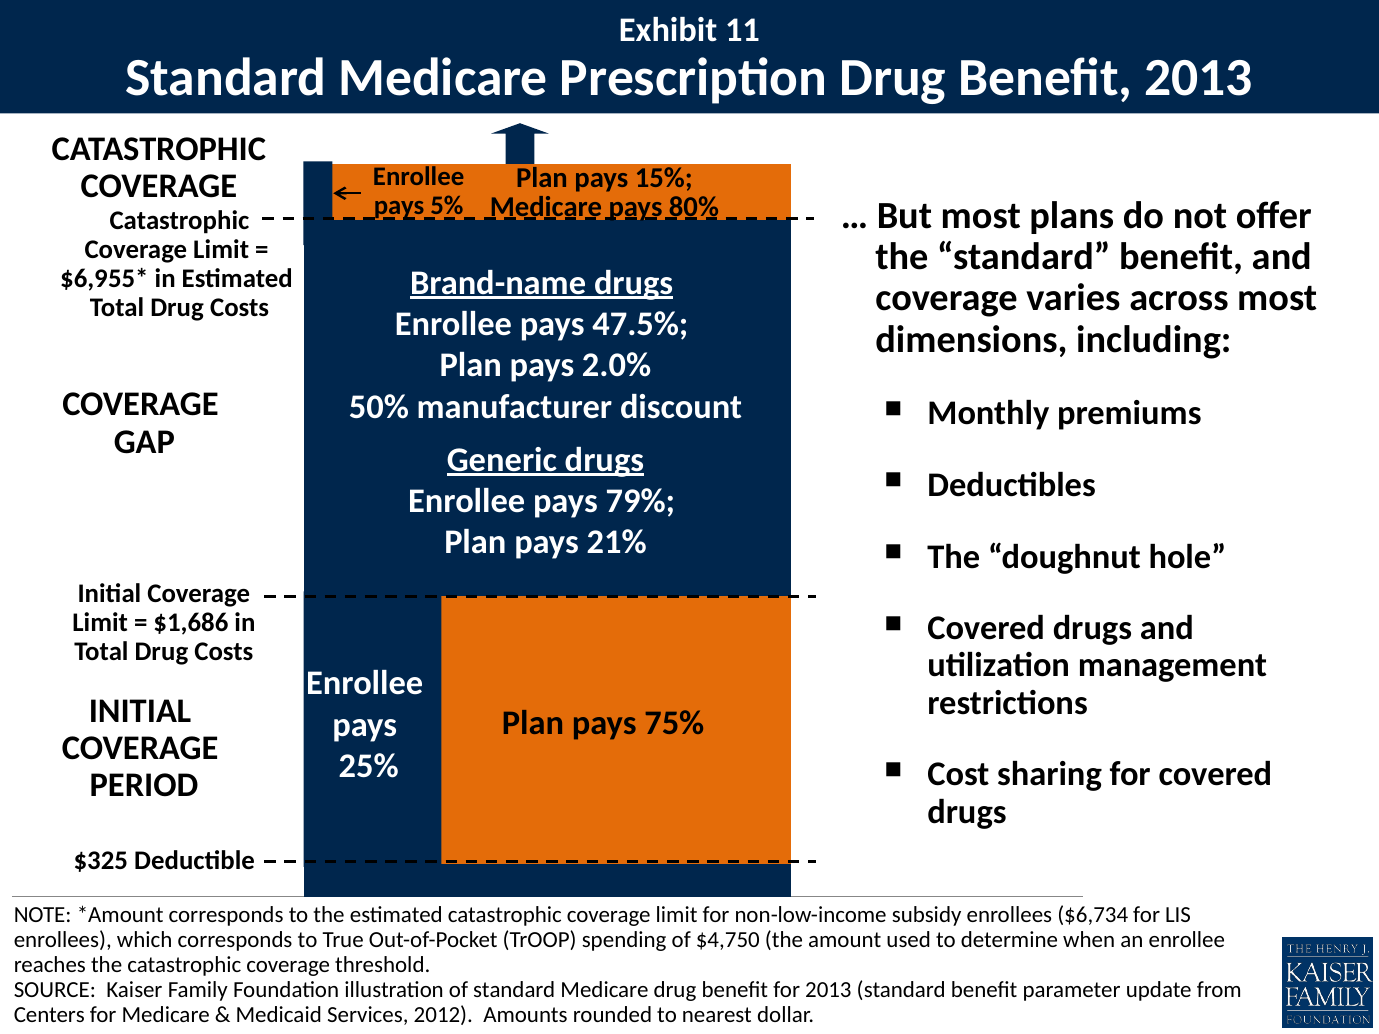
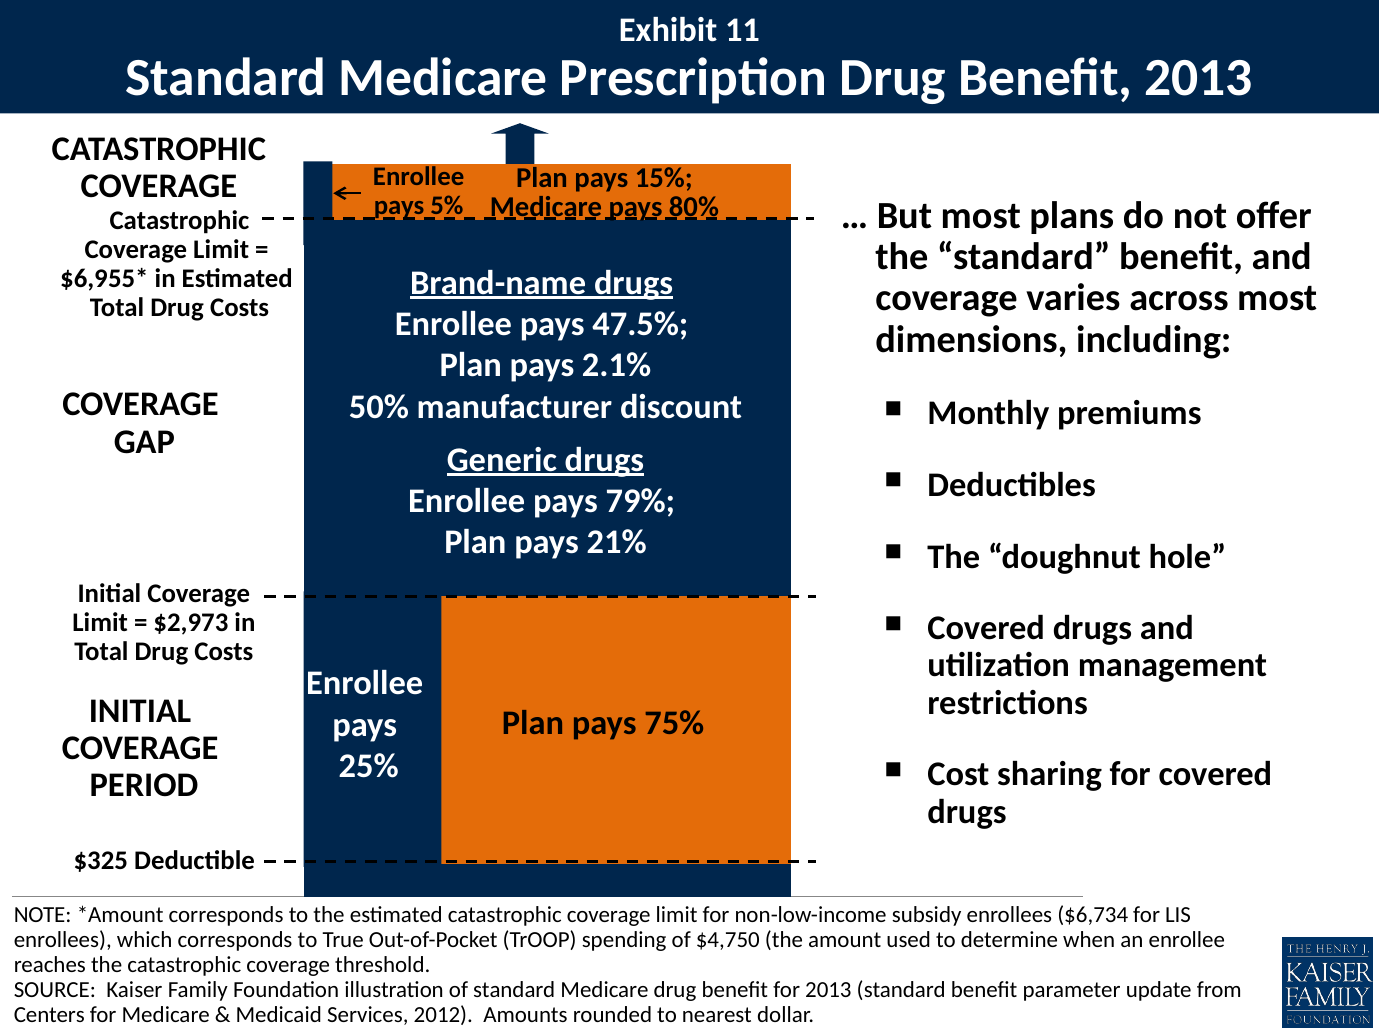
2.0%: 2.0% -> 2.1%
$1,686: $1,686 -> $2,973
